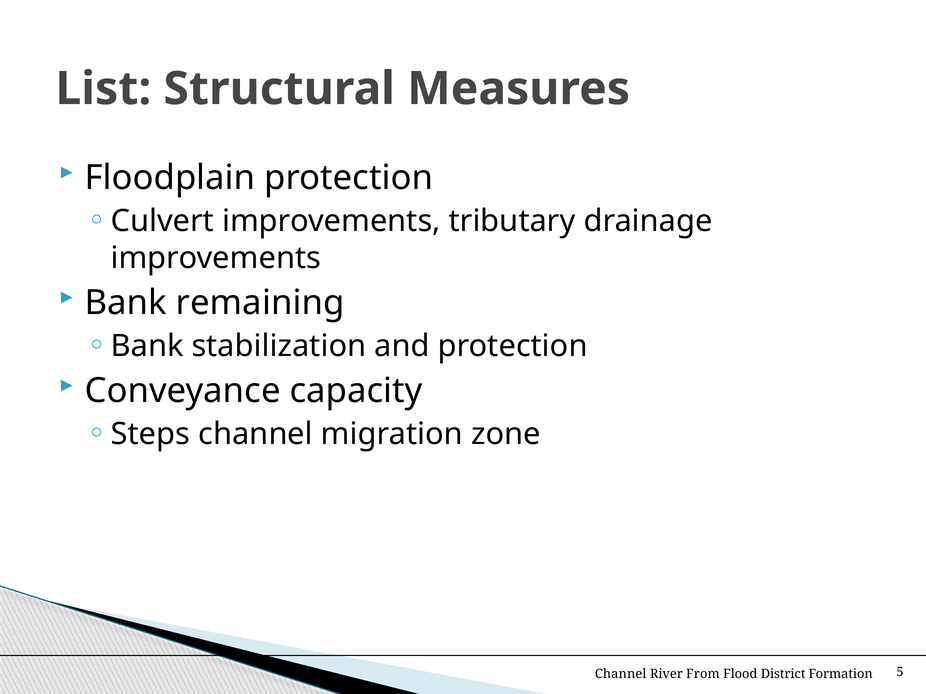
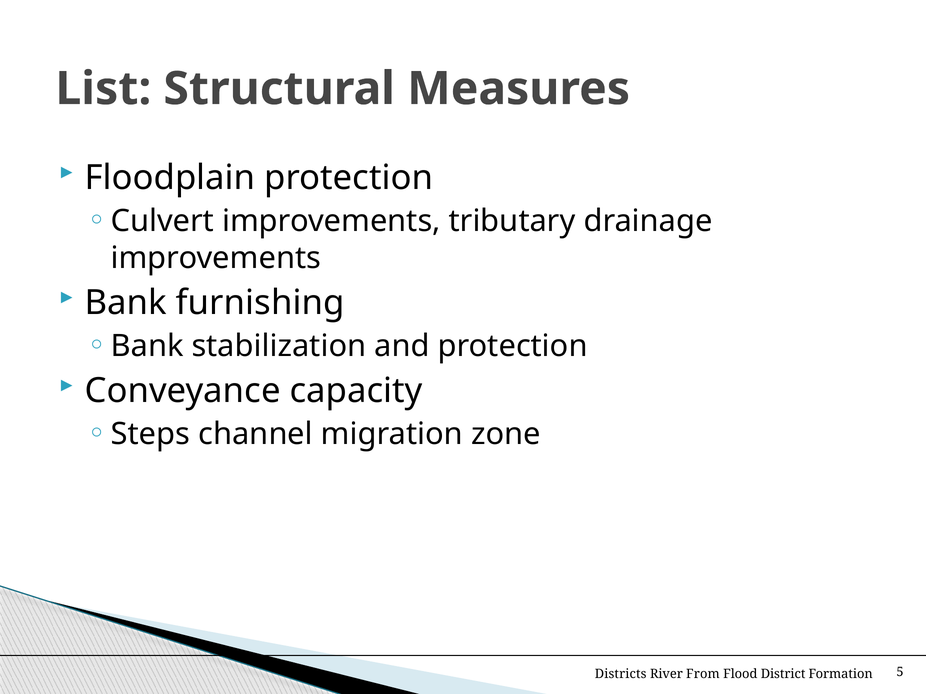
remaining: remaining -> furnishing
Channel at (621, 674): Channel -> Districts
